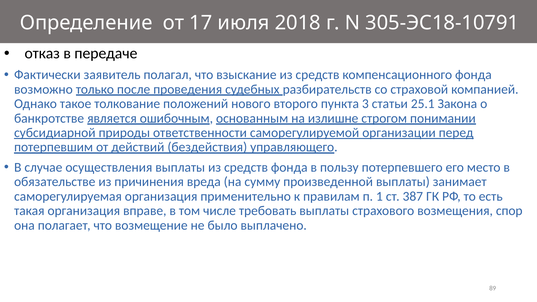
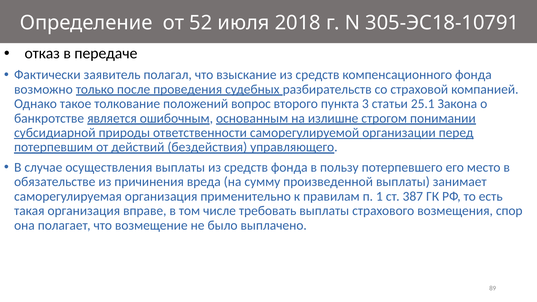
17: 17 -> 52
нового: нового -> вопрос
